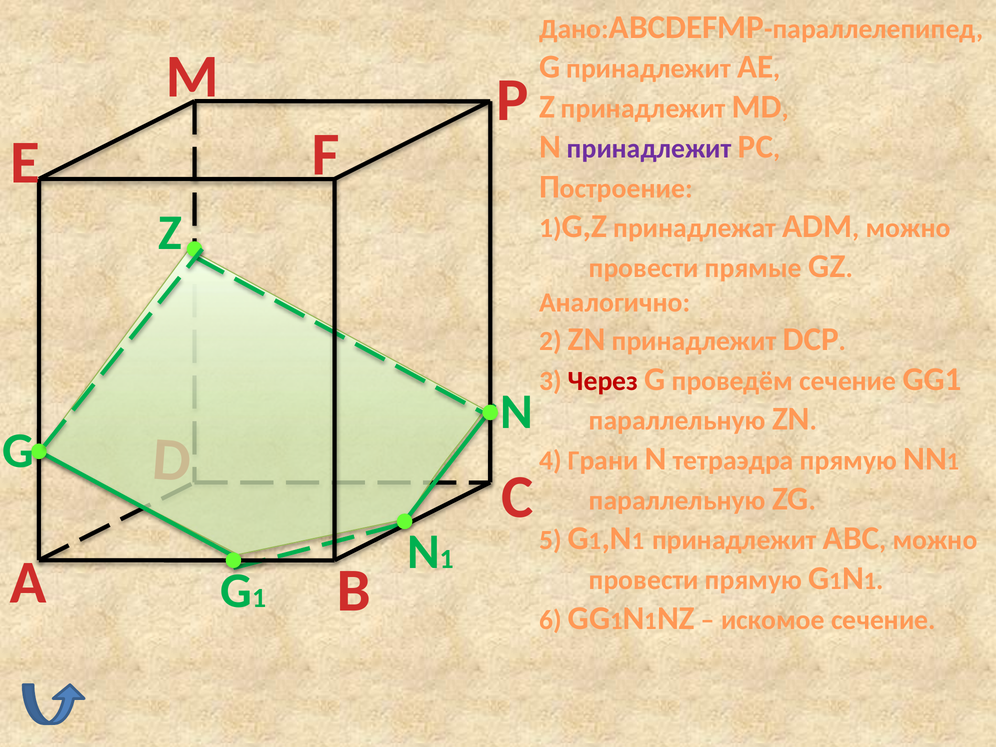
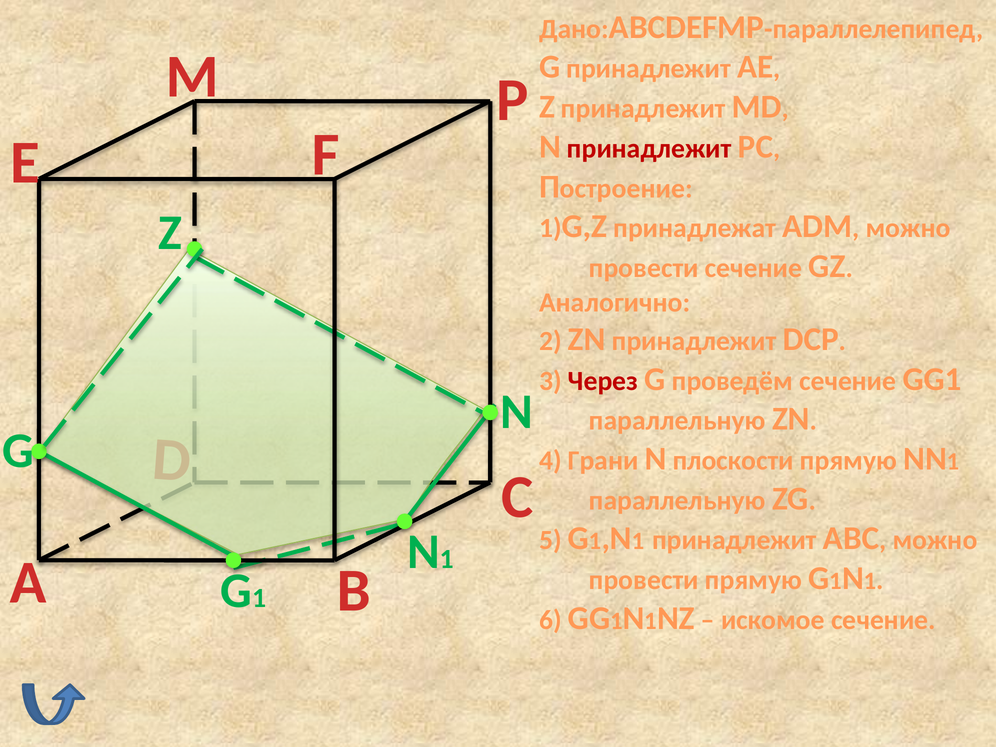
принадлежит at (649, 149) colour: purple -> red
провести прямые: прямые -> сечение
тетраэдра: тетраэдра -> плоскости
